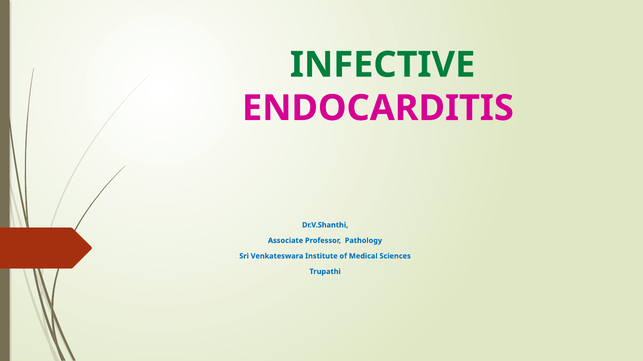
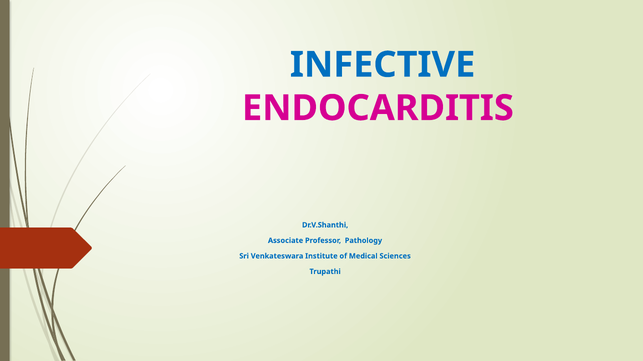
INFECTIVE colour: green -> blue
